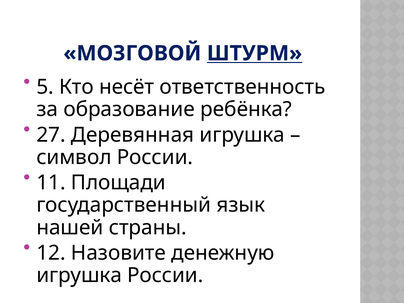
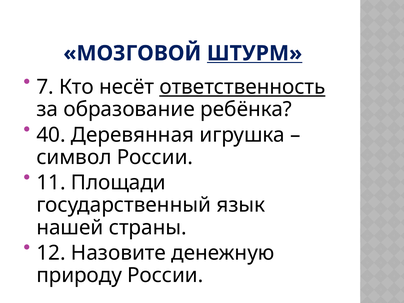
5: 5 -> 7
ответственность underline: none -> present
27: 27 -> 40
игрушка at (79, 275): игрушка -> природу
